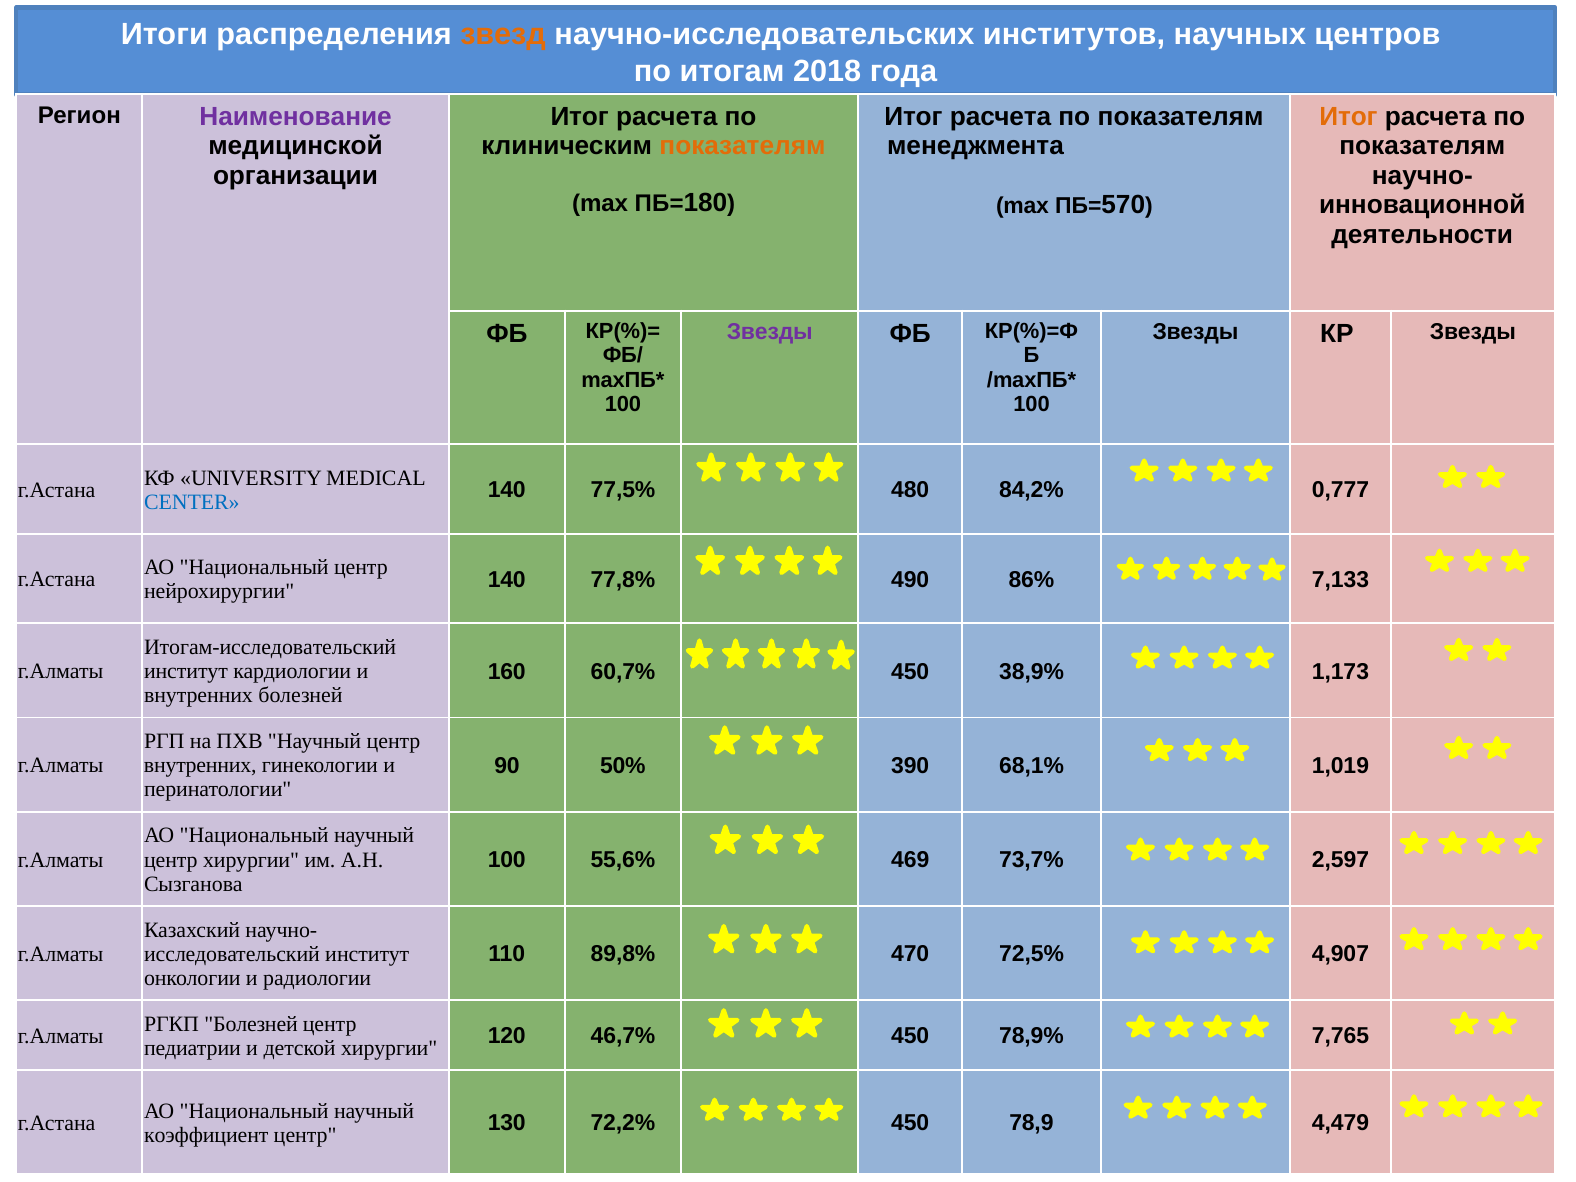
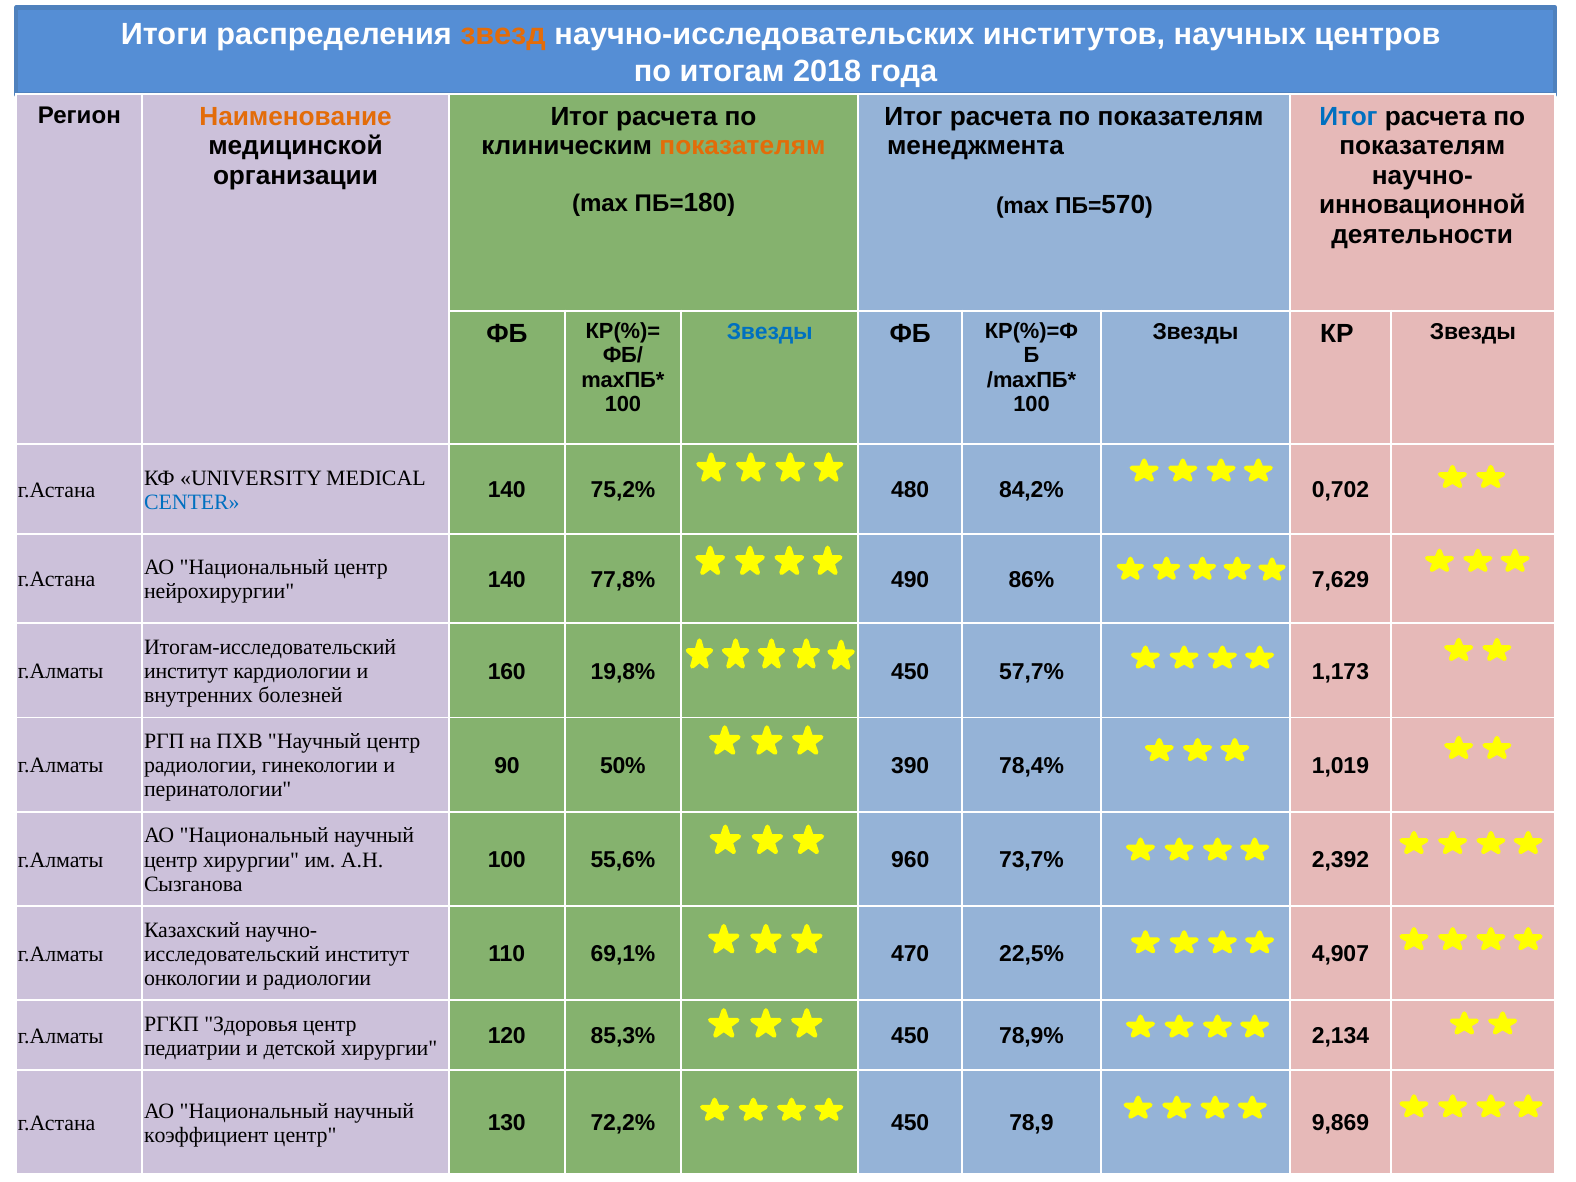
Наименование colour: purple -> orange
Итог at (1349, 117) colour: orange -> blue
Звезды at (770, 332) colour: purple -> blue
77,5%: 77,5% -> 75,2%
0,777: 0,777 -> 0,702
7,133: 7,133 -> 7,629
60,7%: 60,7% -> 19,8%
38,9%: 38,9% -> 57,7%
68,1%: 68,1% -> 78,4%
внутренних at (200, 766): внутренних -> радиологии
469: 469 -> 960
2,597: 2,597 -> 2,392
89,8%: 89,8% -> 69,1%
72,5%: 72,5% -> 22,5%
РГКП Болезней: Болезней -> Здоровья
46,7%: 46,7% -> 85,3%
7,765: 7,765 -> 2,134
4,479: 4,479 -> 9,869
